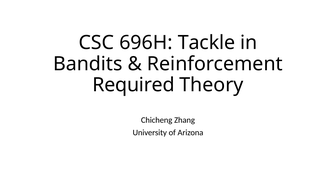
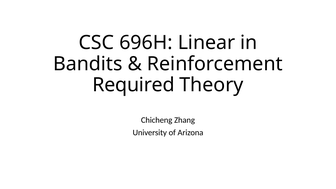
Tackle: Tackle -> Linear
